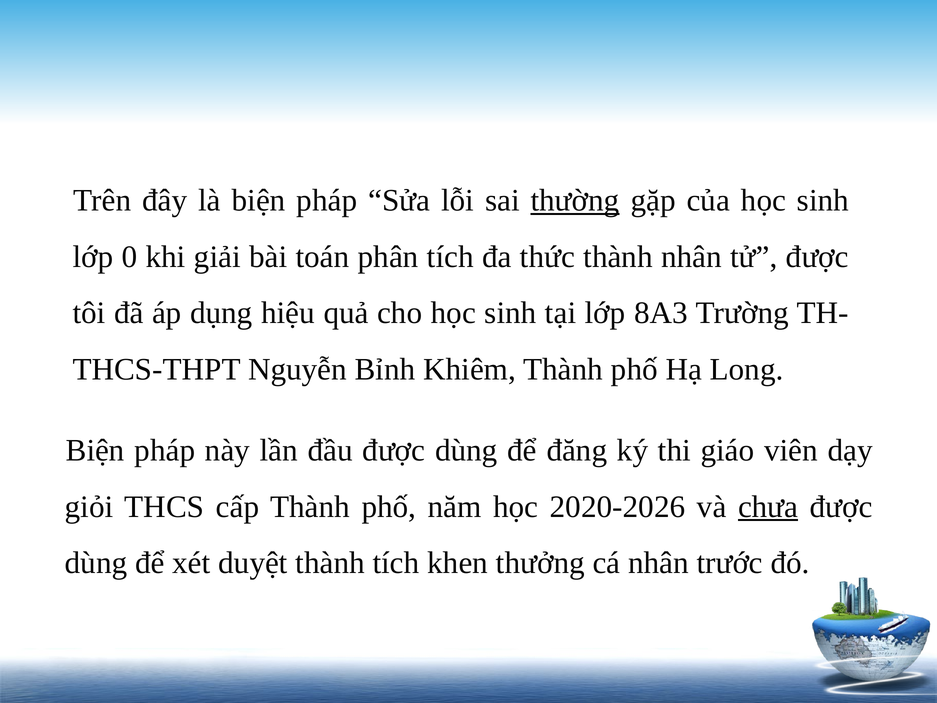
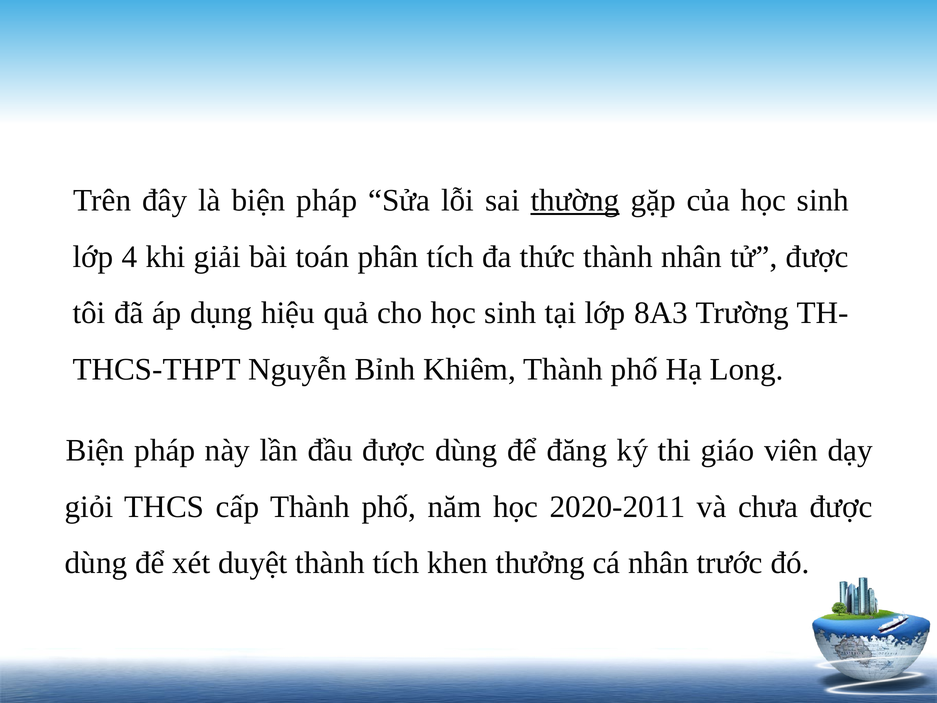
0: 0 -> 4
2020-2026: 2020-2026 -> 2020-2011
chưa underline: present -> none
